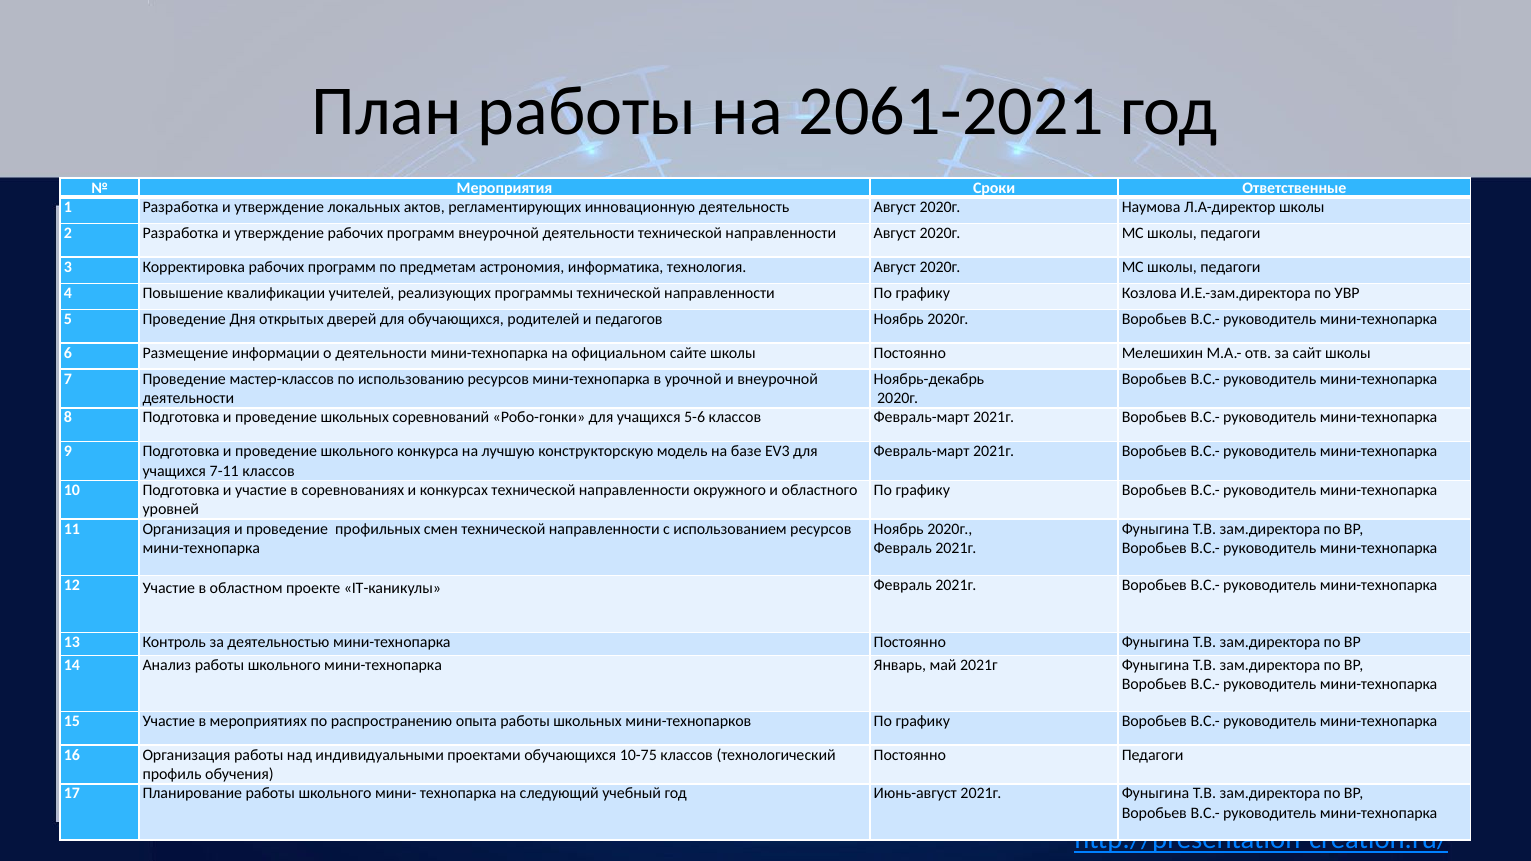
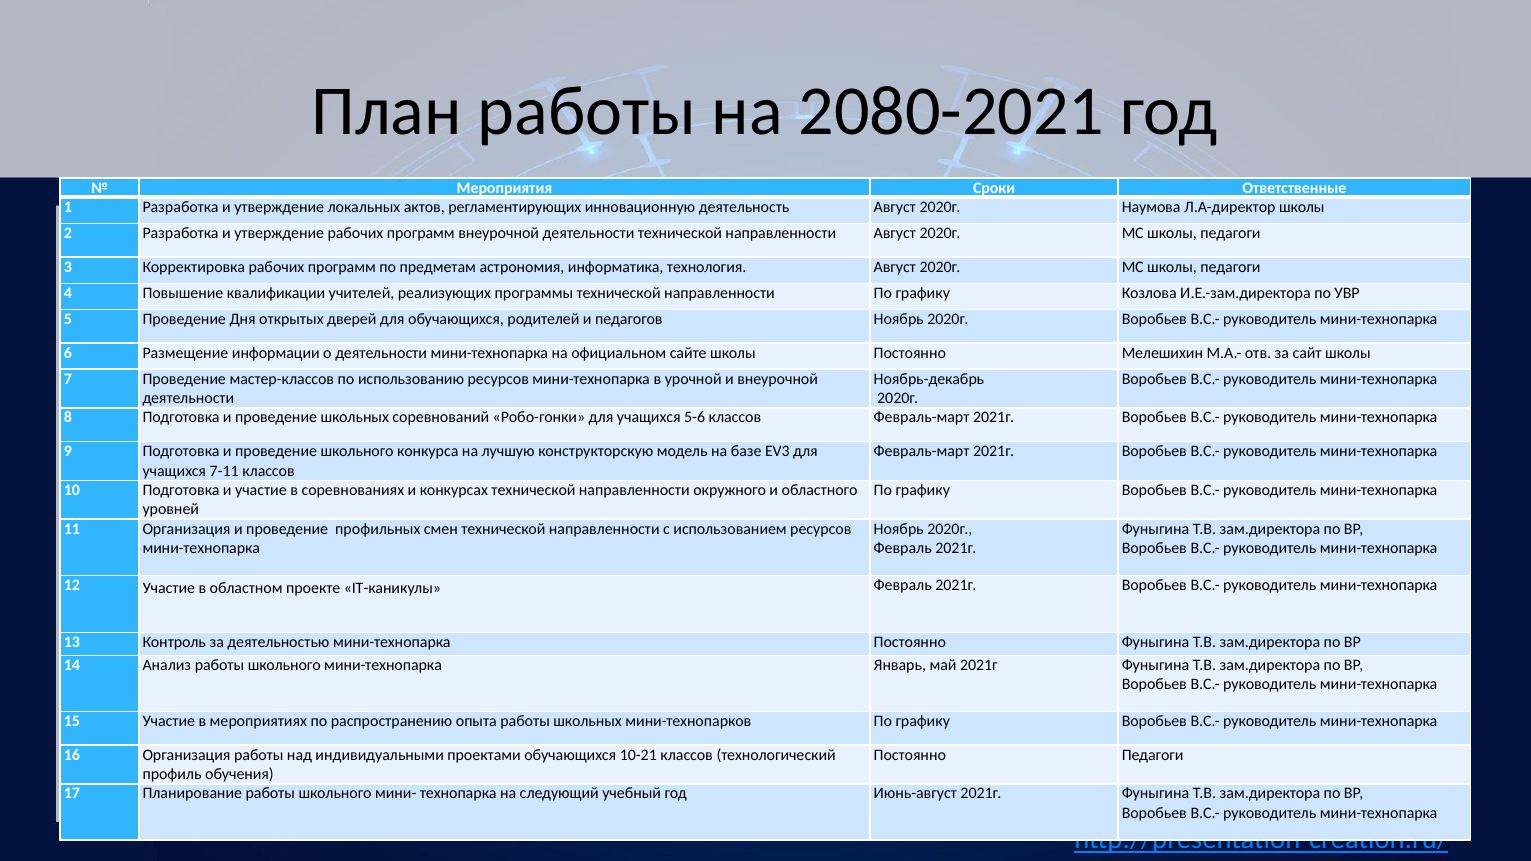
2061-2021: 2061-2021 -> 2080-2021
10-75: 10-75 -> 10-21
